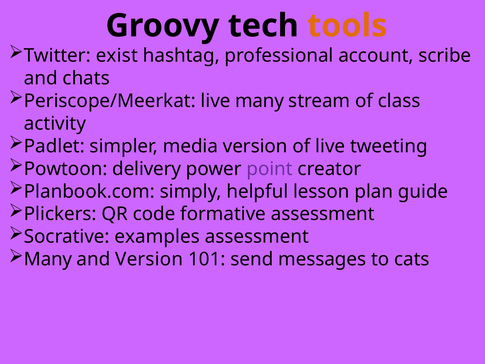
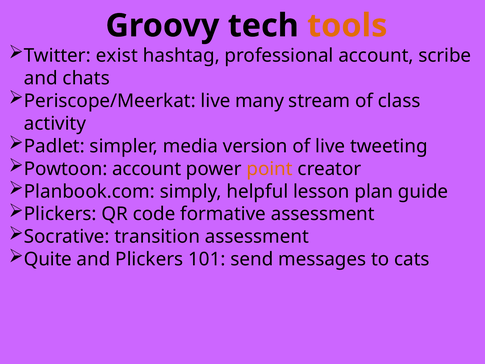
Powtoon delivery: delivery -> account
point colour: purple -> orange
examples: examples -> transition
Many at (48, 259): Many -> Quite
and Version: Version -> Plickers
